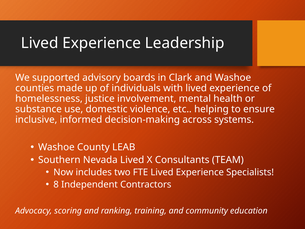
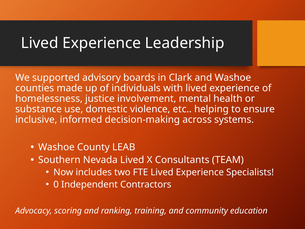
8: 8 -> 0
